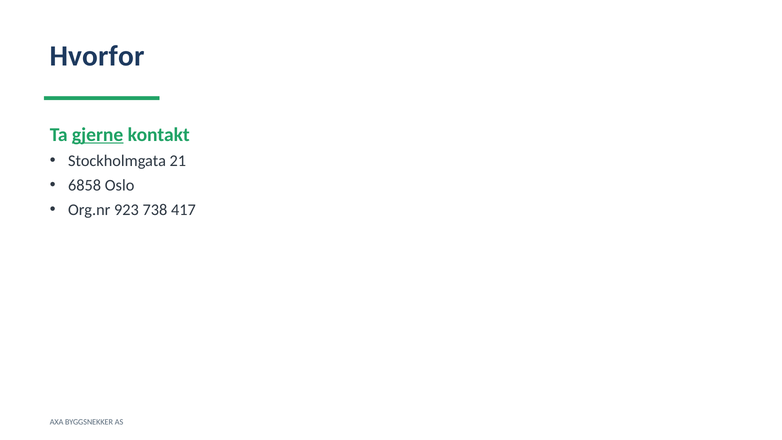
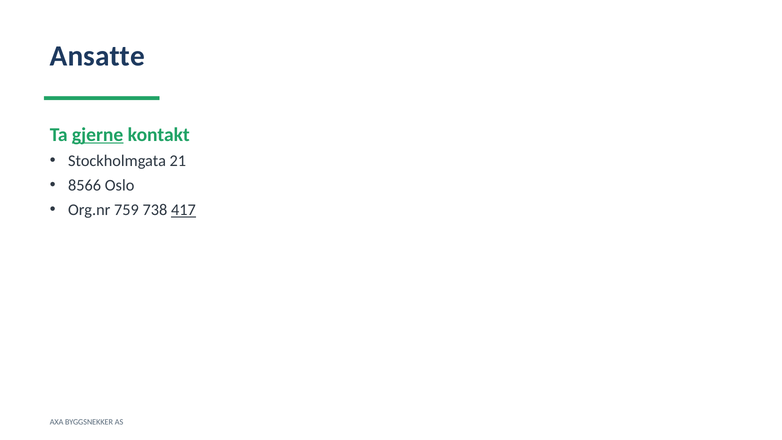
Hvorfor: Hvorfor -> Ansatte
6858: 6858 -> 8566
923: 923 -> 759
417 underline: none -> present
